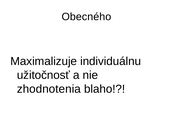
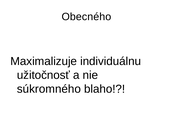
zhodnotenia: zhodnotenia -> súkromného
